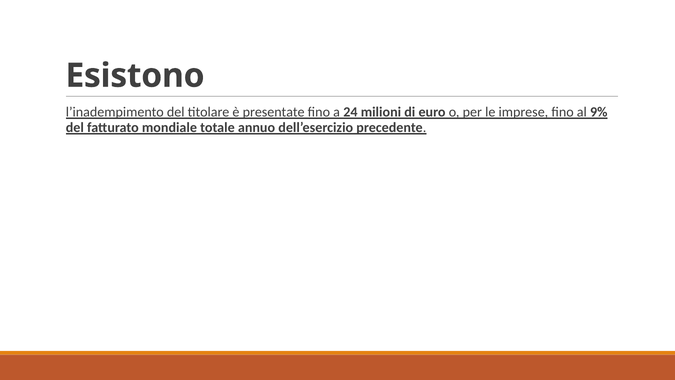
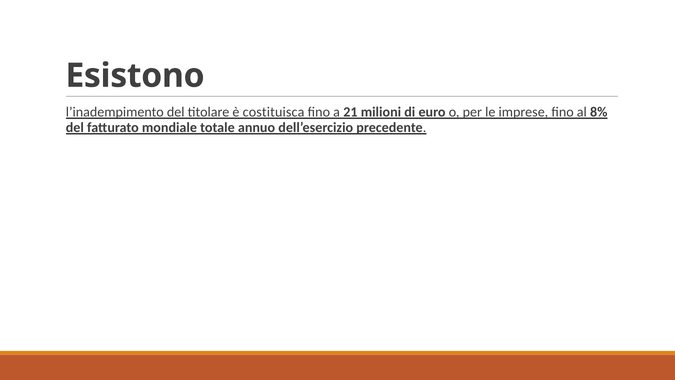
presentate: presentate -> costituisca
24: 24 -> 21
9%: 9% -> 8%
